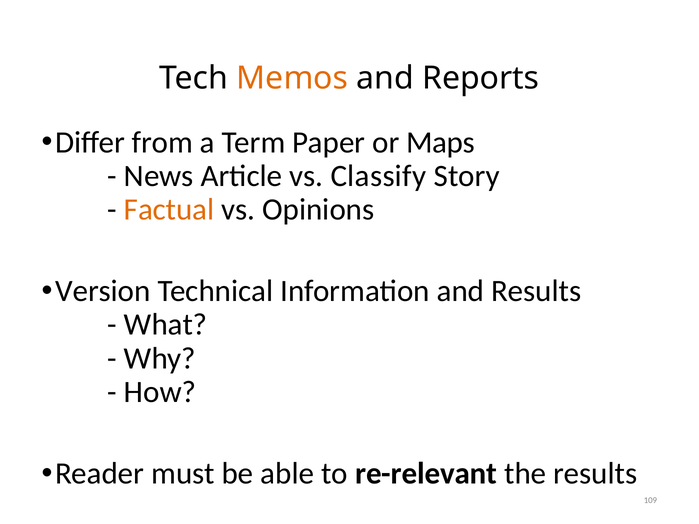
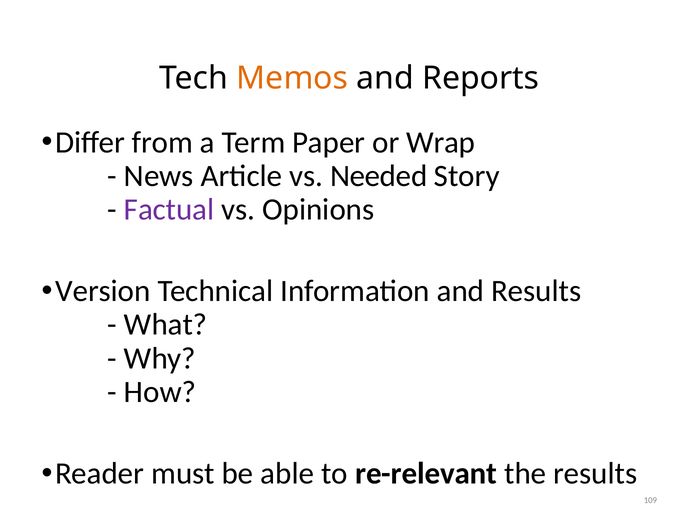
Maps: Maps -> Wrap
Classify: Classify -> Needed
Factual colour: orange -> purple
